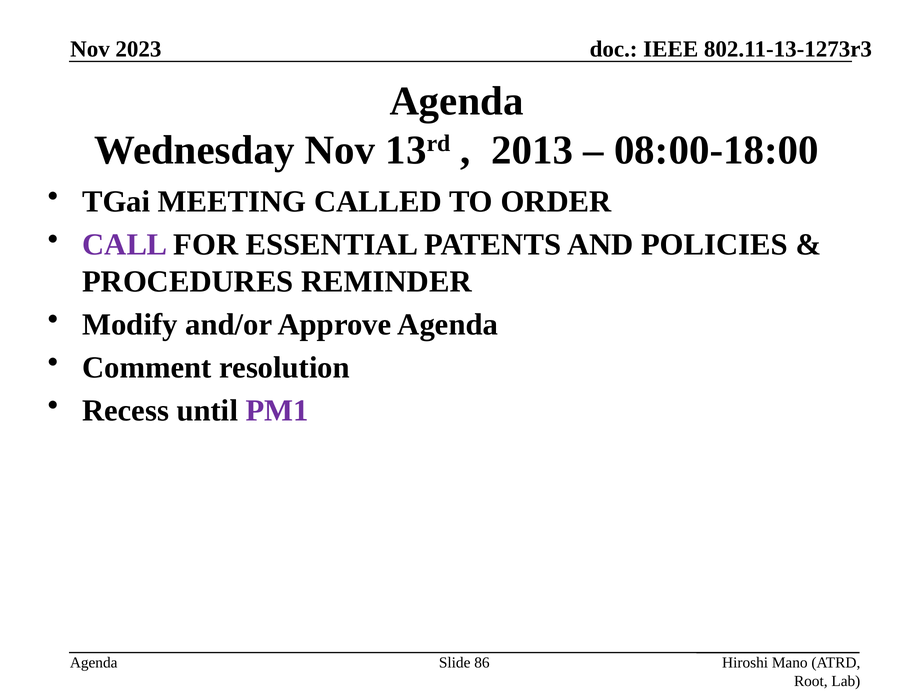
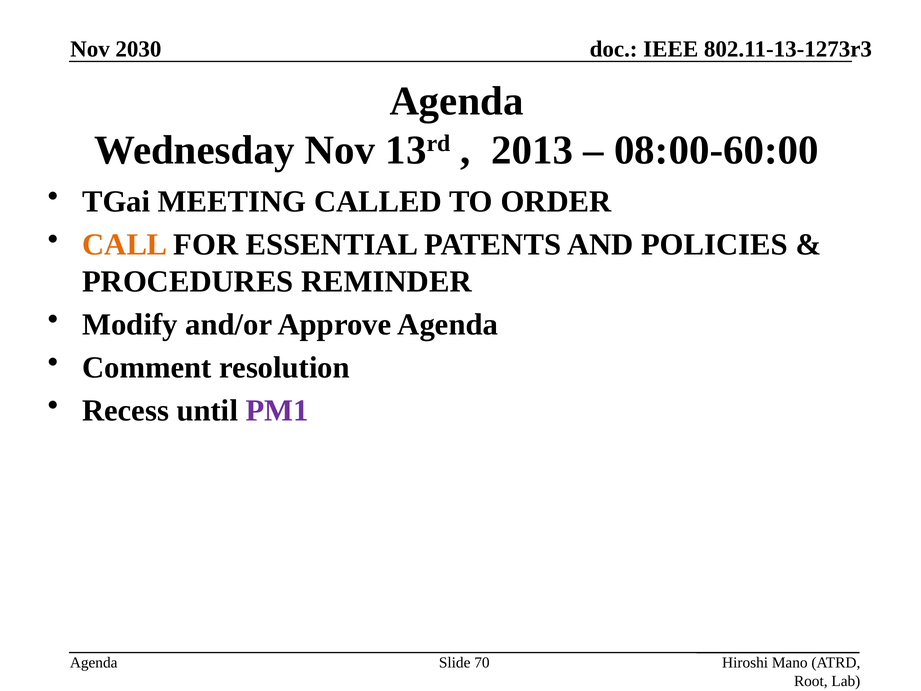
2023: 2023 -> 2030
08:00-18:00: 08:00-18:00 -> 08:00-60:00
CALL colour: purple -> orange
86: 86 -> 70
